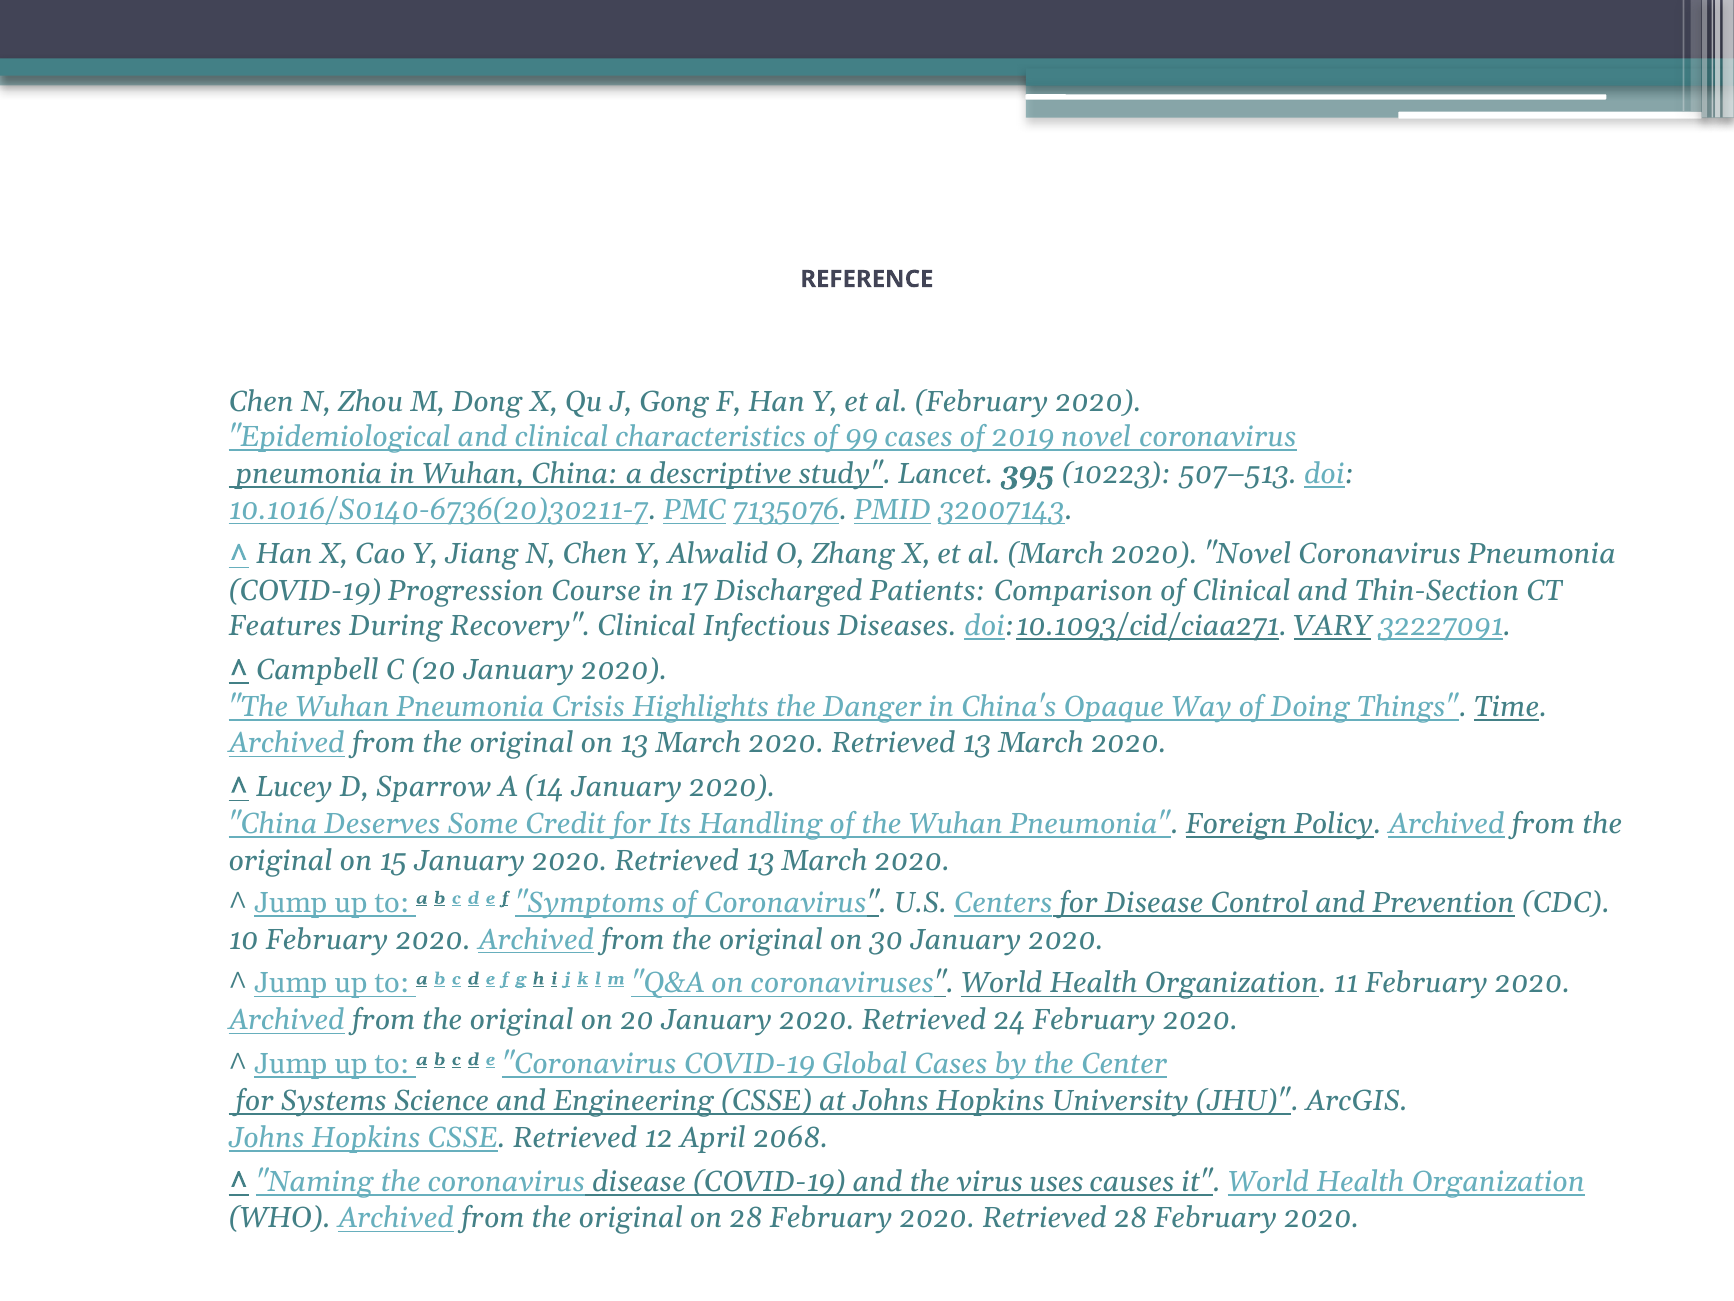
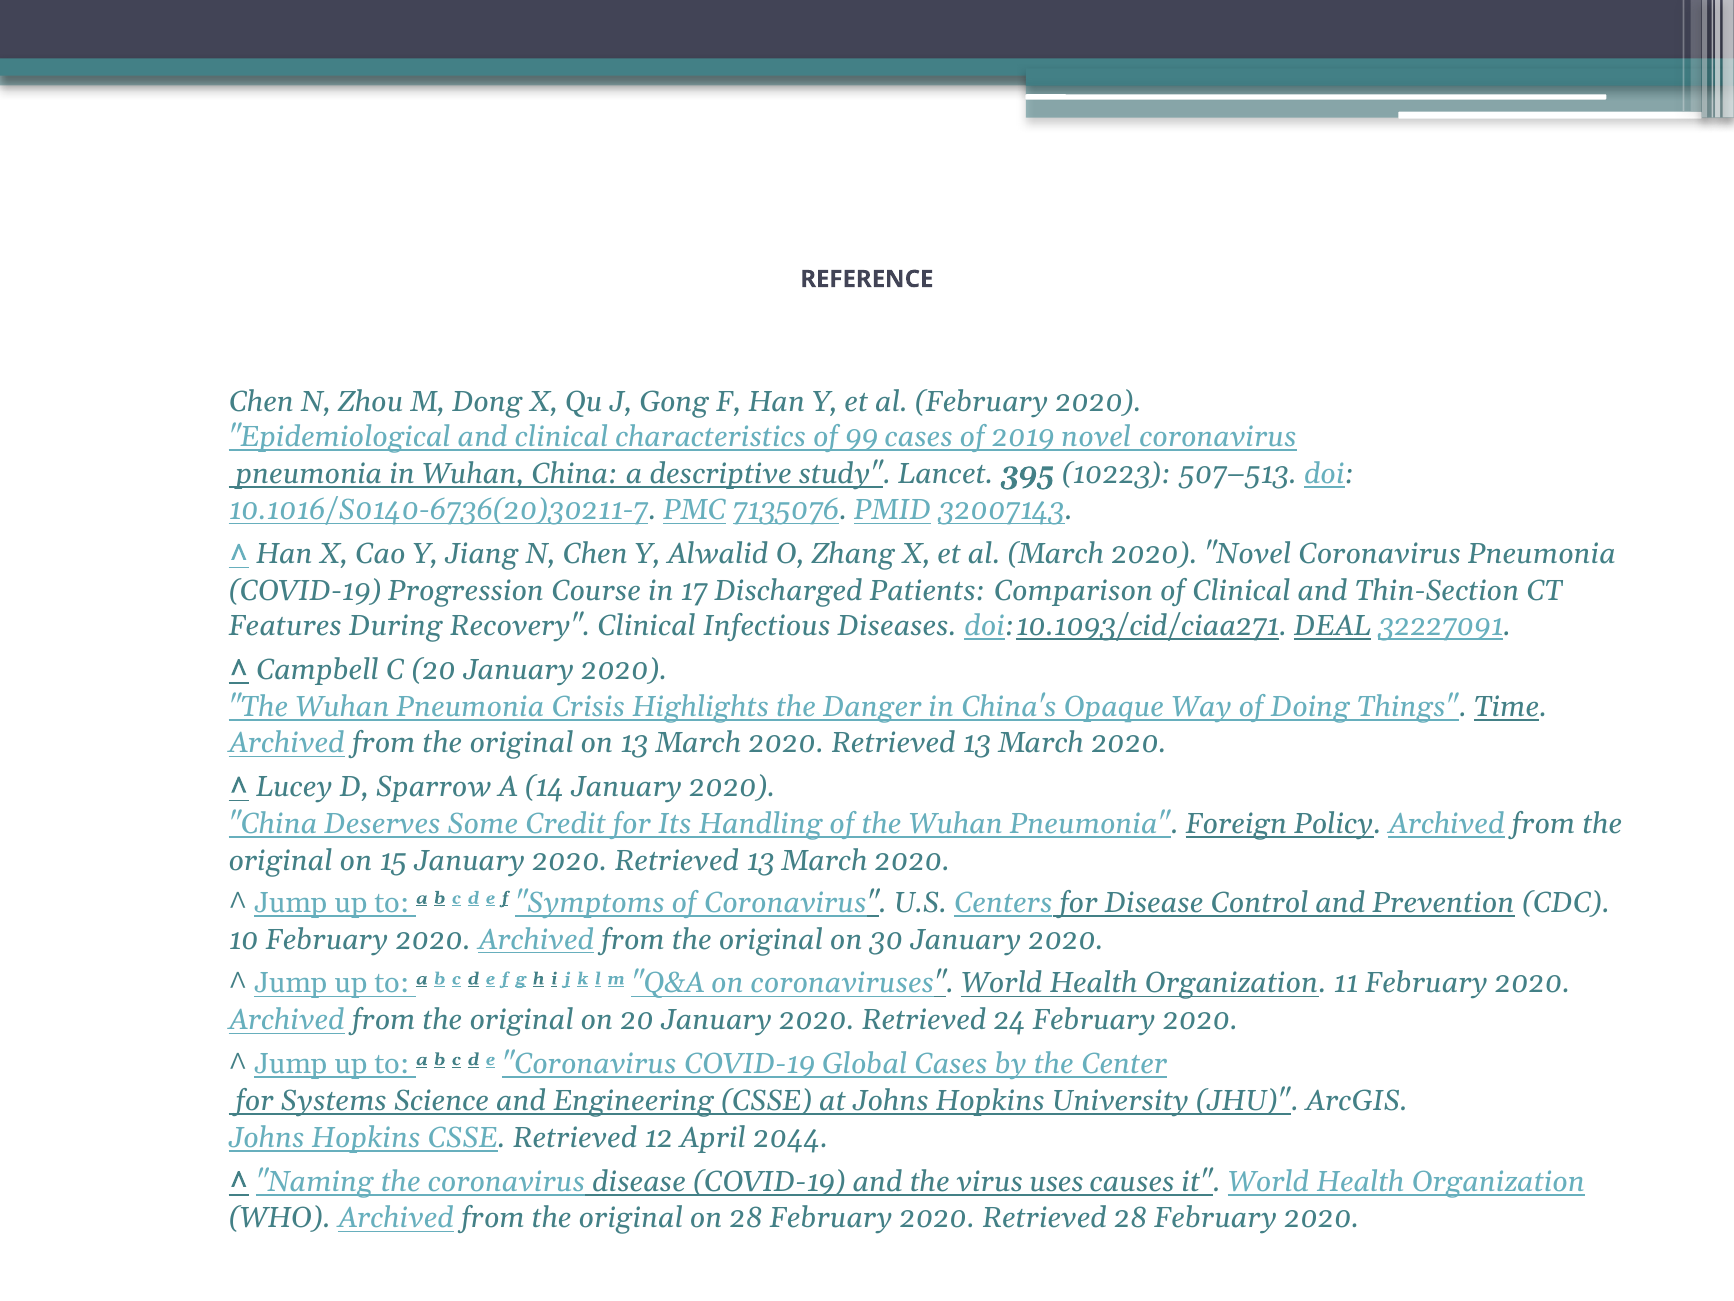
VARY: VARY -> DEAL
2068: 2068 -> 2044
